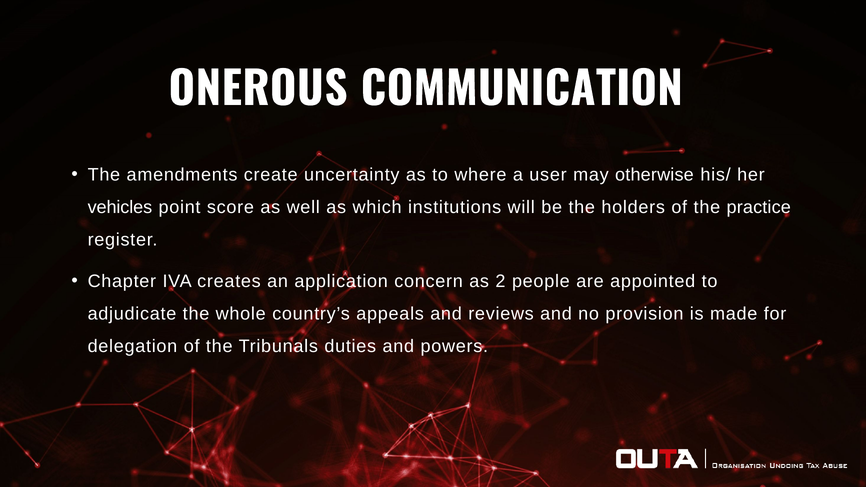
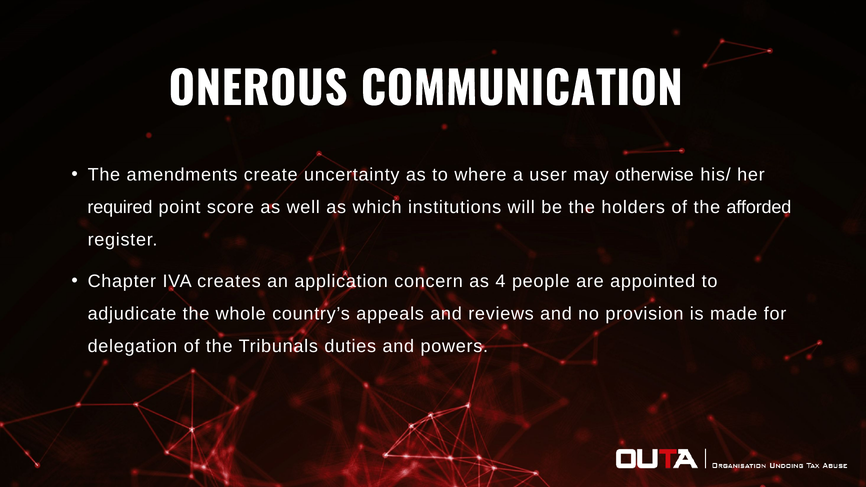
vehicles: vehicles -> required
practice: practice -> afforded
2: 2 -> 4
